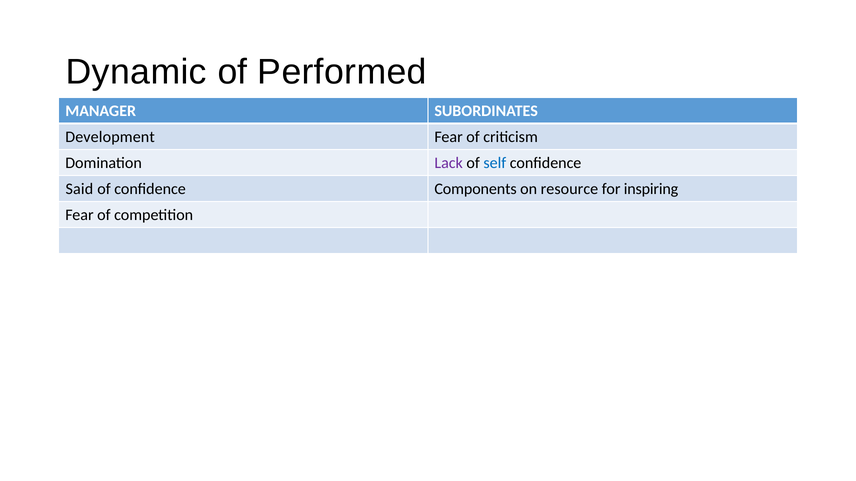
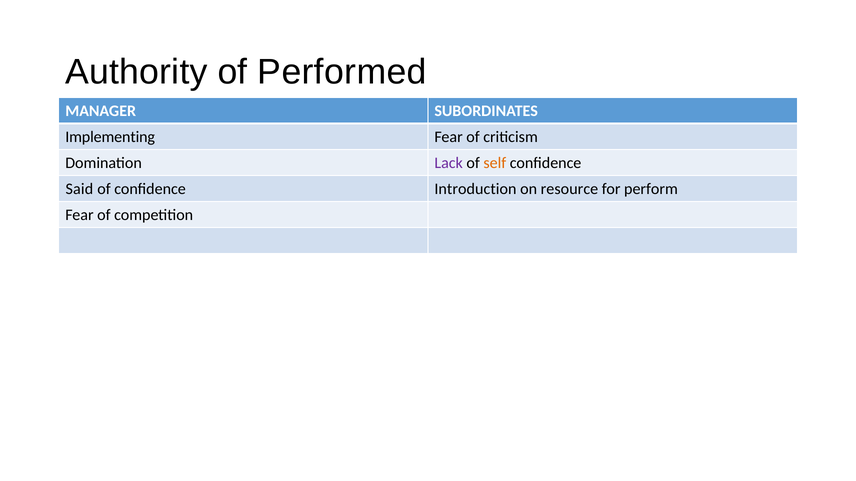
Dynamic: Dynamic -> Authority
Development: Development -> Implementing
self colour: blue -> orange
Components: Components -> Introduction
inspiring: inspiring -> perform
